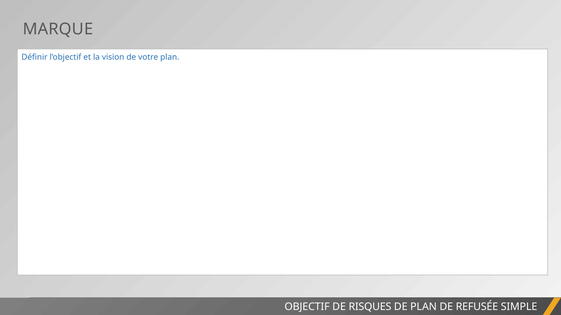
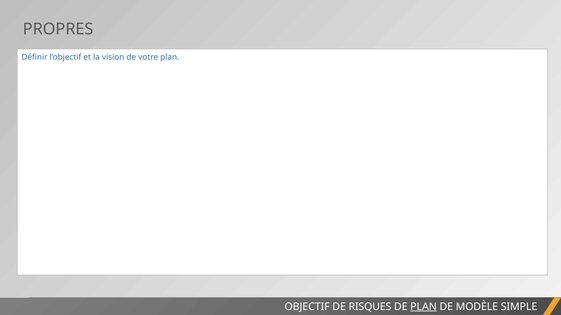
MARQUE: MARQUE -> PROPRES
PLAN at (424, 307) underline: none -> present
REFUSÉE: REFUSÉE -> MODÈLE
